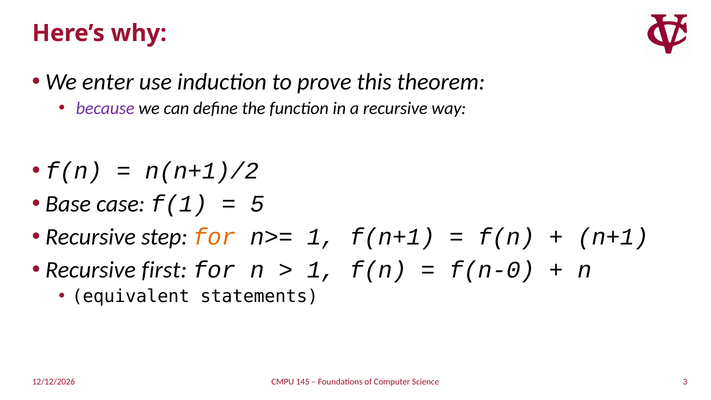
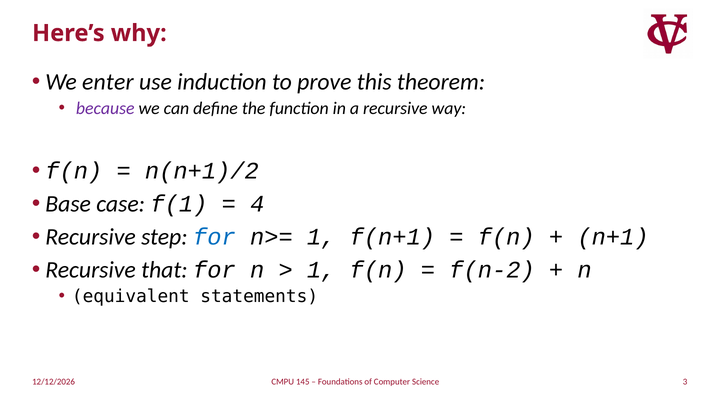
5: 5 -> 4
for at (214, 237) colour: orange -> blue
first: first -> that
f(n-0: f(n-0 -> f(n-2
